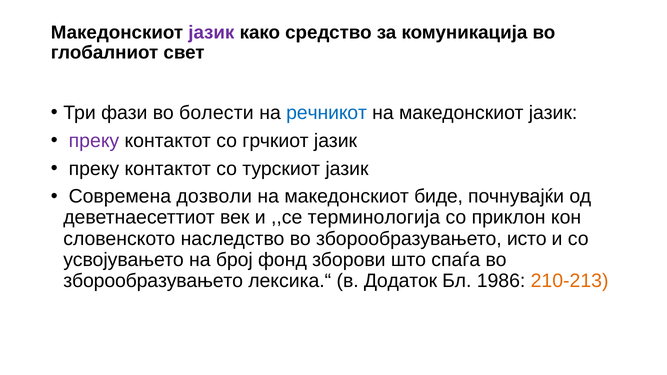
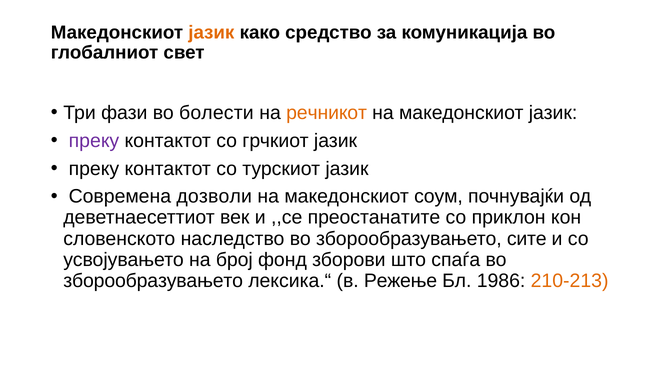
јазик at (211, 32) colour: purple -> orange
речникот colour: blue -> orange
биде: биде -> соум
терминологија: терминологија -> преостанатите
исто: исто -> сите
Додаток: Додаток -> Режење
